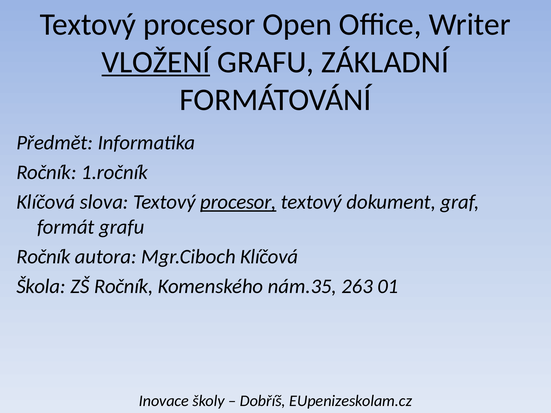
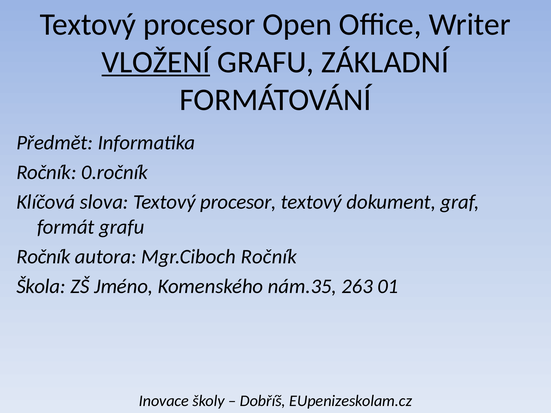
1.ročník: 1.ročník -> 0.ročník
procesor at (238, 202) underline: present -> none
Mgr.Ciboch Klíčová: Klíčová -> Ročník
ZŠ Ročník: Ročník -> Jméno
